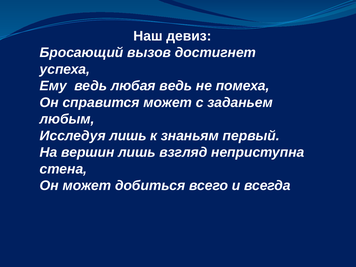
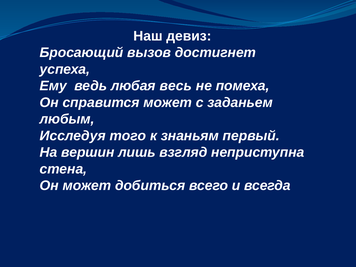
любая ведь: ведь -> весь
Исследуя лишь: лишь -> того
